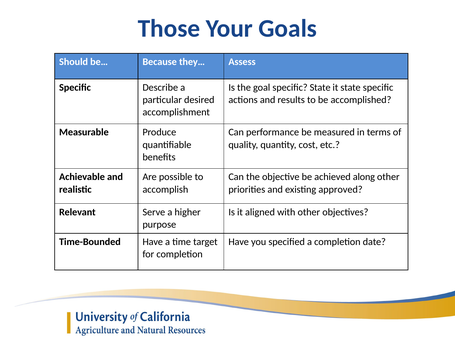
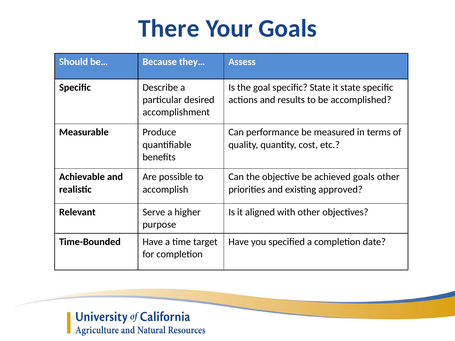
Those: Those -> There
achieved along: along -> goals
